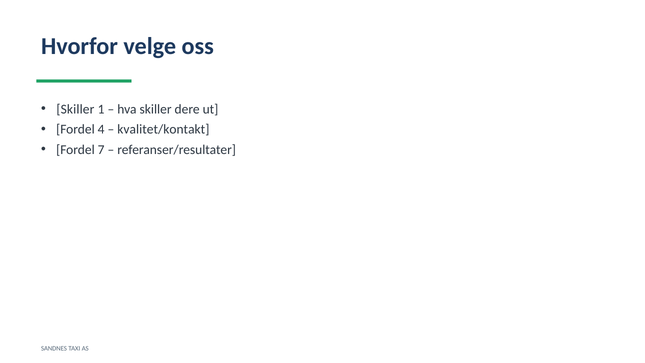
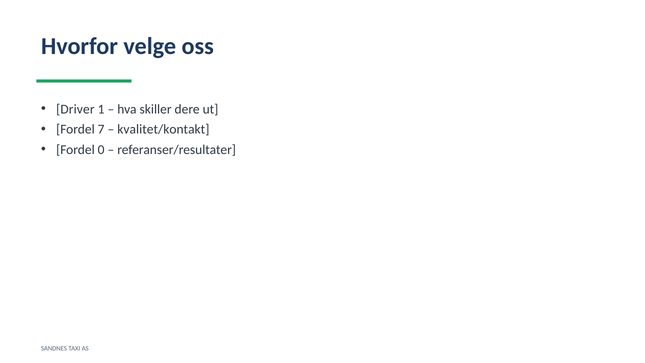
Skiller at (75, 109): Skiller -> Driver
4: 4 -> 7
7: 7 -> 0
